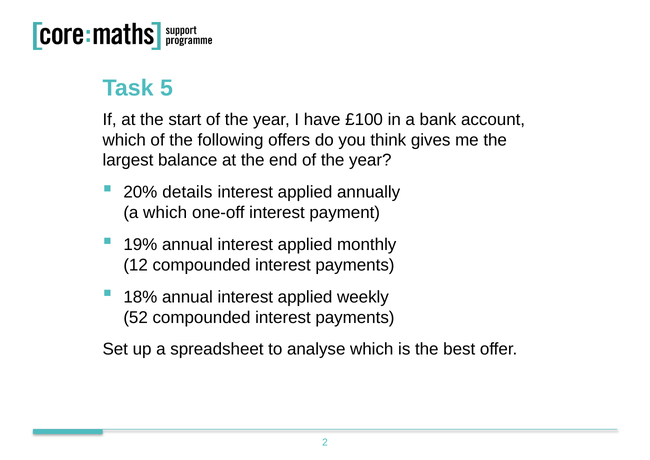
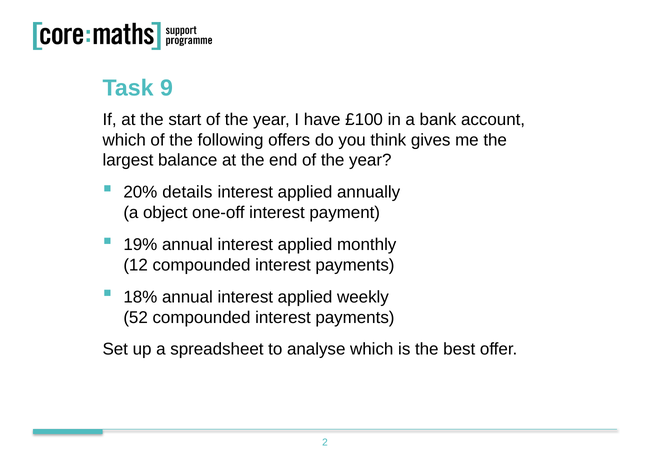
5: 5 -> 9
a which: which -> object
